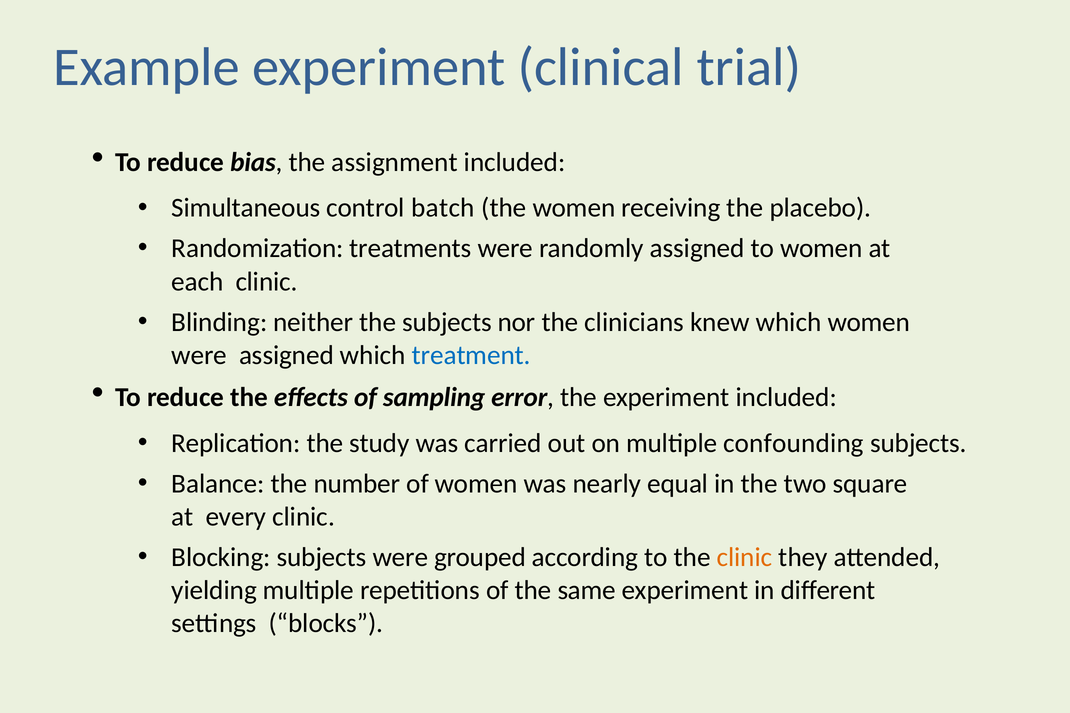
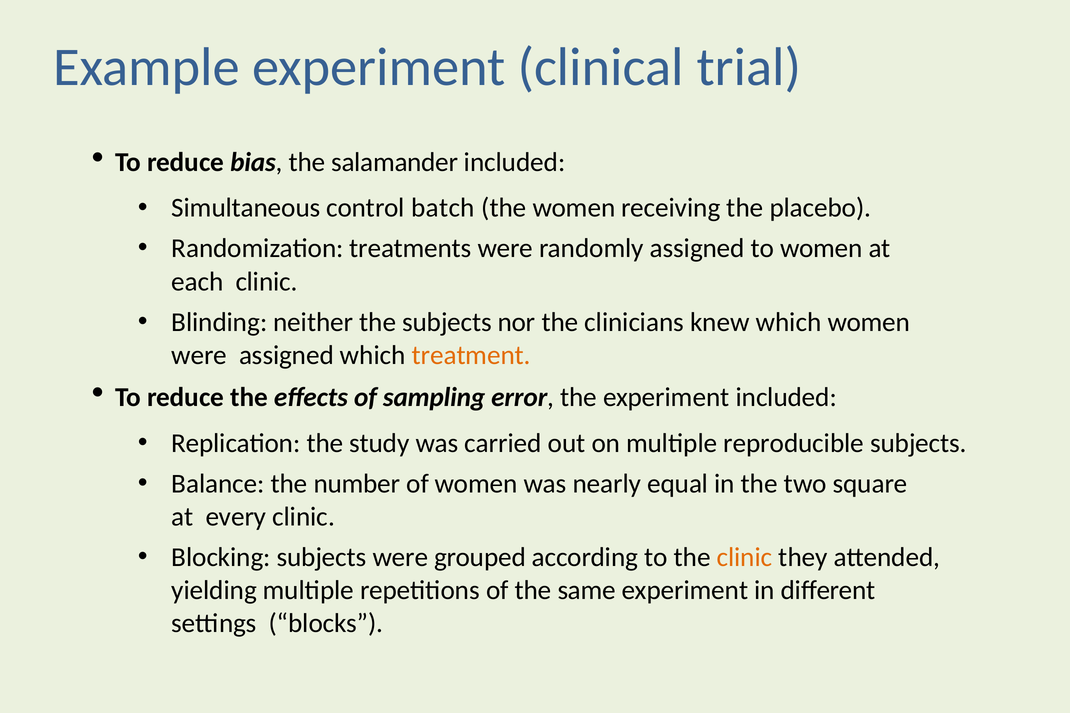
assignment: assignment -> salamander
treatment colour: blue -> orange
confounding: confounding -> reproducible
